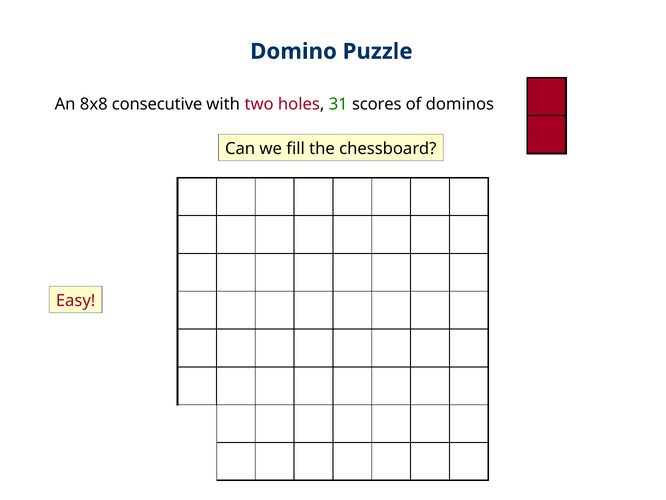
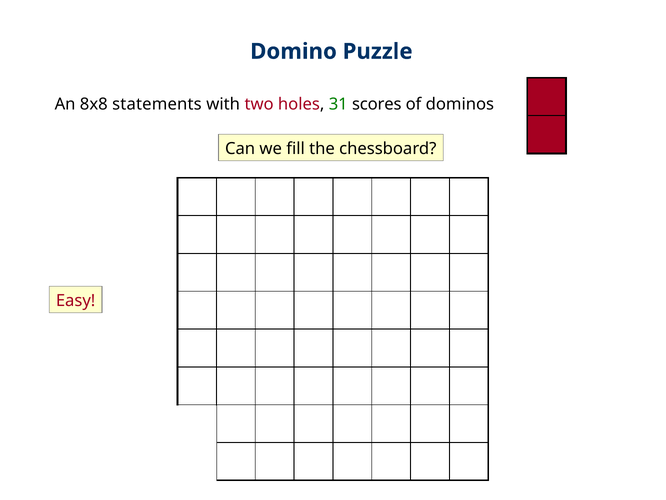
consecutive: consecutive -> statements
